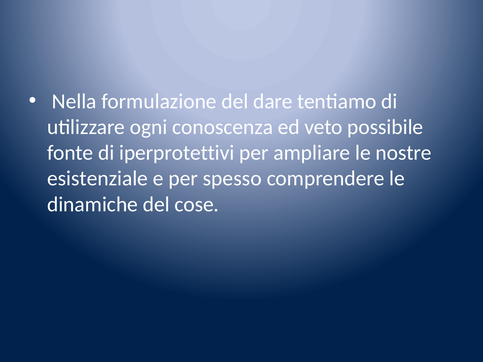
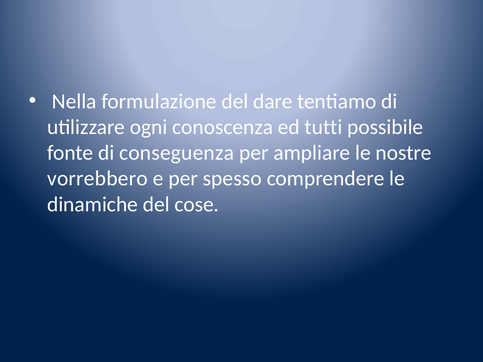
veto: veto -> tutti
iperprotettivi: iperprotettivi -> conseguenza
esistenziale: esistenziale -> vorrebbero
